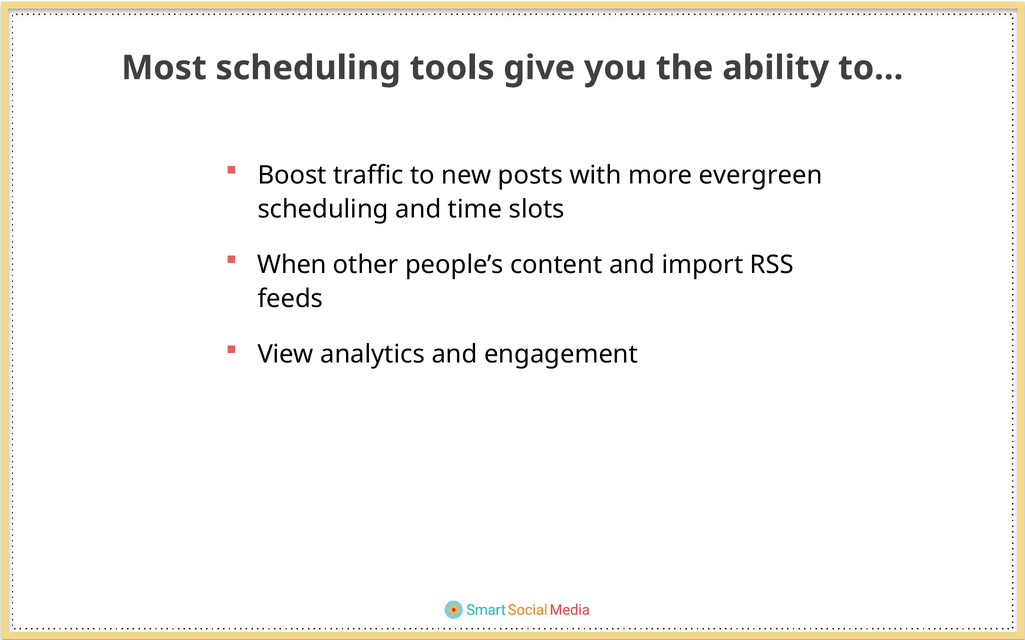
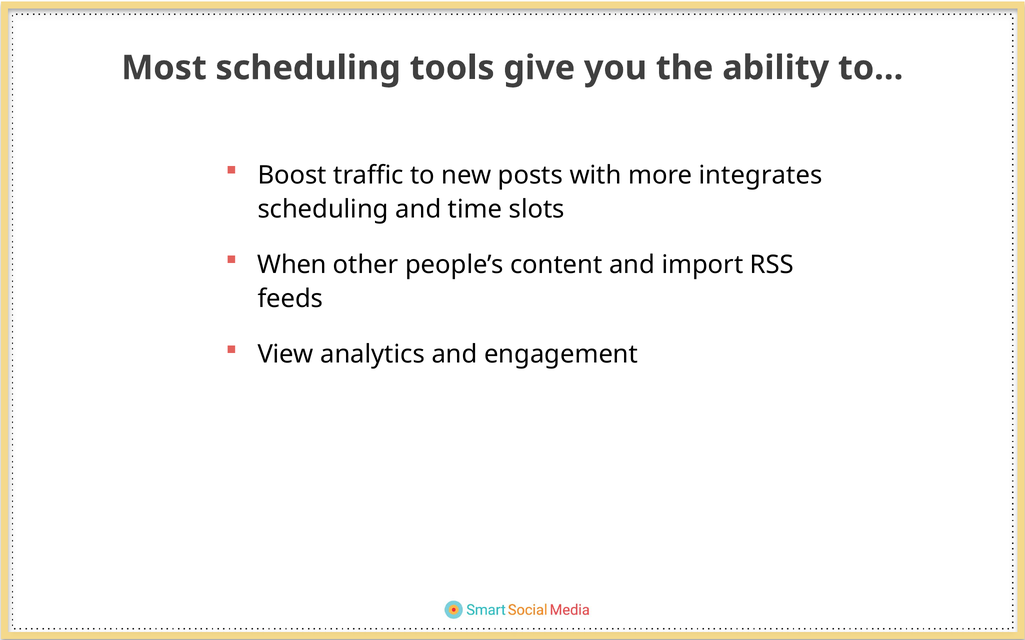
evergreen: evergreen -> integrates
